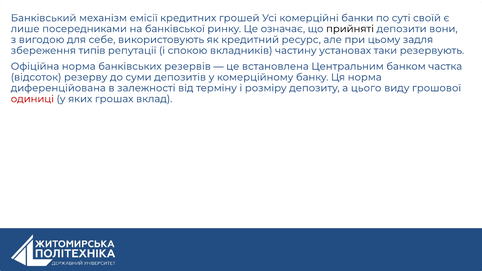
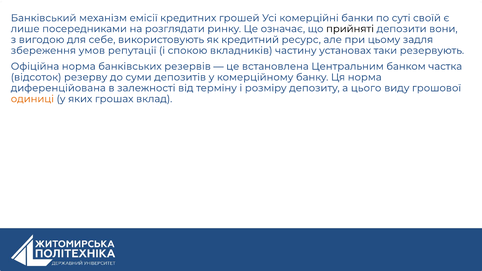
банківської: банківської -> розглядати
типів: типів -> умов
одиниці colour: red -> orange
